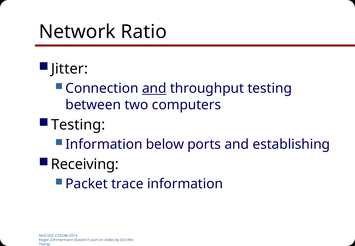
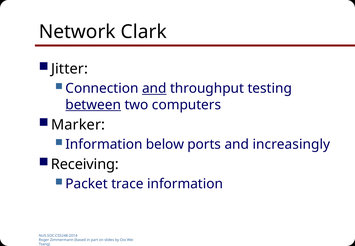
Ratio: Ratio -> Clark
between underline: none -> present
Testing at (78, 125): Testing -> Marker
establishing: establishing -> increasingly
